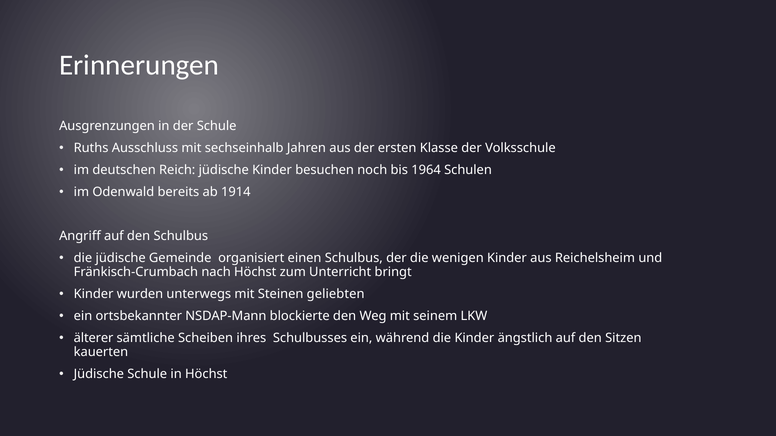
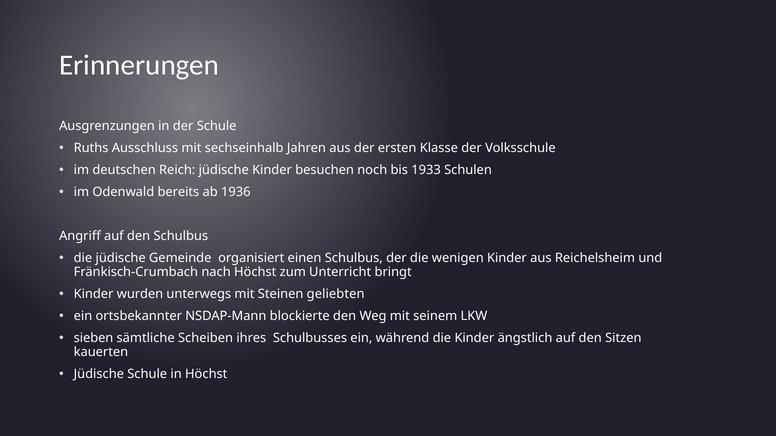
1964: 1964 -> 1933
1914: 1914 -> 1936
älterer: älterer -> sieben
